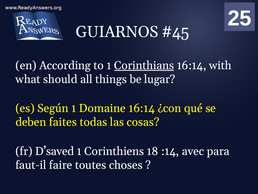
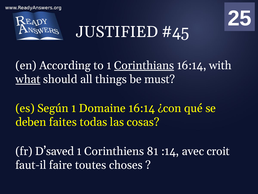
GUIARNOS: GUIARNOS -> JUSTIFIED
what underline: none -> present
lugar: lugar -> must
Corinthiens 18: 18 -> 81
para: para -> croit
